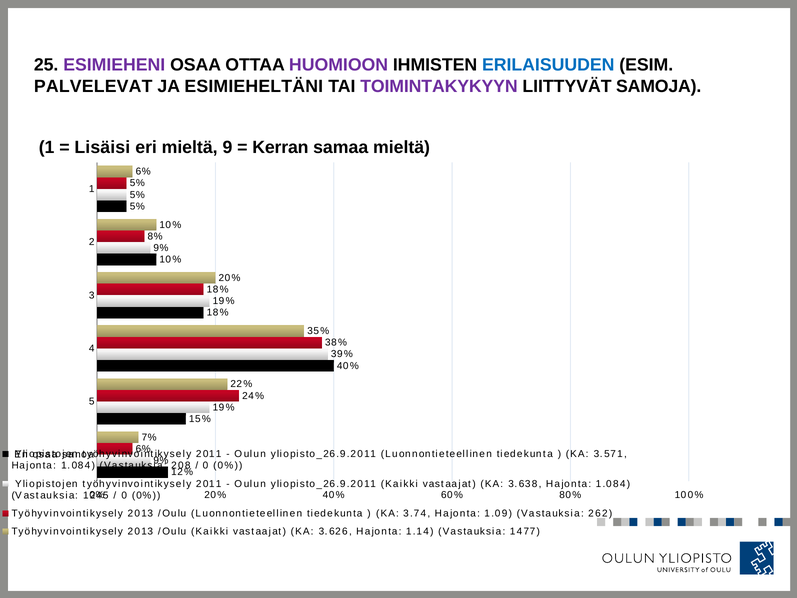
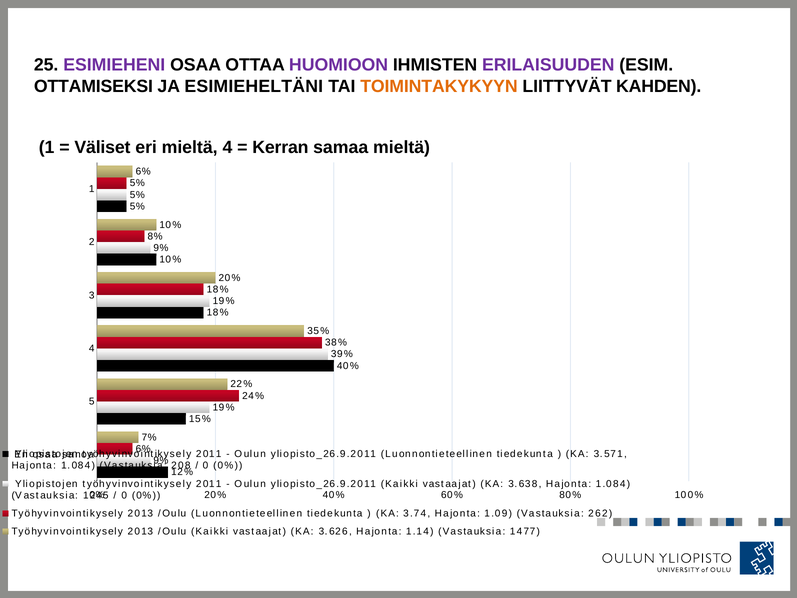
ERILAISUUDEN colour: blue -> purple
PALVELEVAT: PALVELEVAT -> OTTAMISEKSI
TOIMINTAKYKYYN colour: purple -> orange
SAMOJA: SAMOJA -> KAHDEN
Lisäisi: Lisäisi -> Väliset
mieltä 9: 9 -> 4
